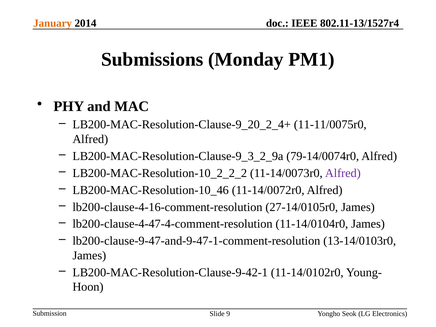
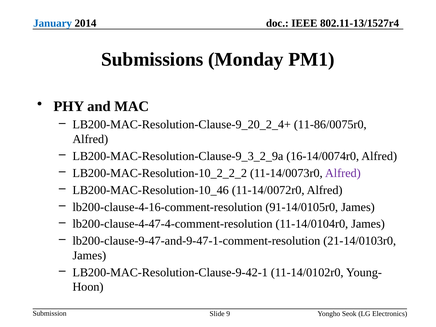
January colour: orange -> blue
11-11/0075r0: 11-11/0075r0 -> 11-86/0075r0
79-14/0074r0: 79-14/0074r0 -> 16-14/0074r0
27-14/0105r0: 27-14/0105r0 -> 91-14/0105r0
13-14/0103r0: 13-14/0103r0 -> 21-14/0103r0
